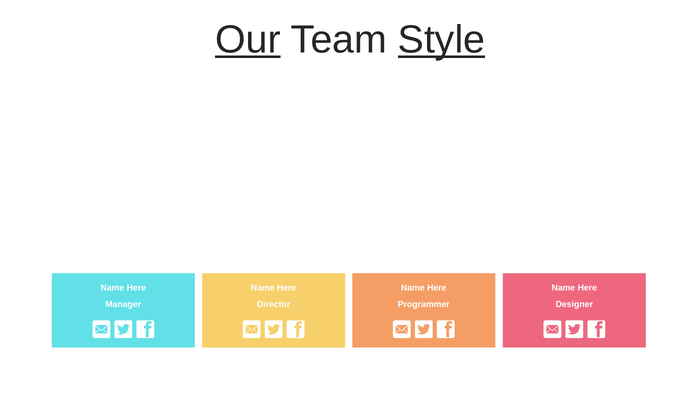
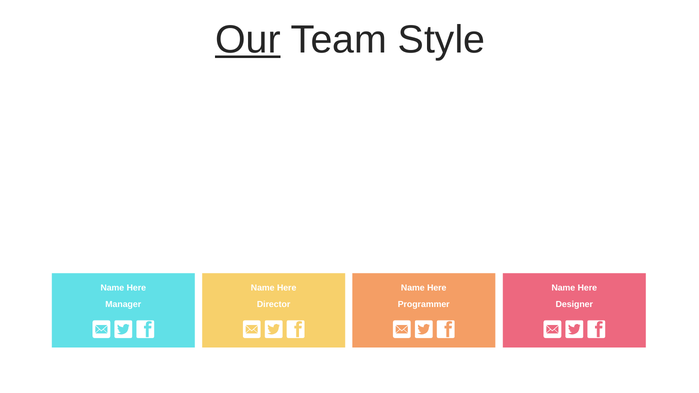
Style underline: present -> none
